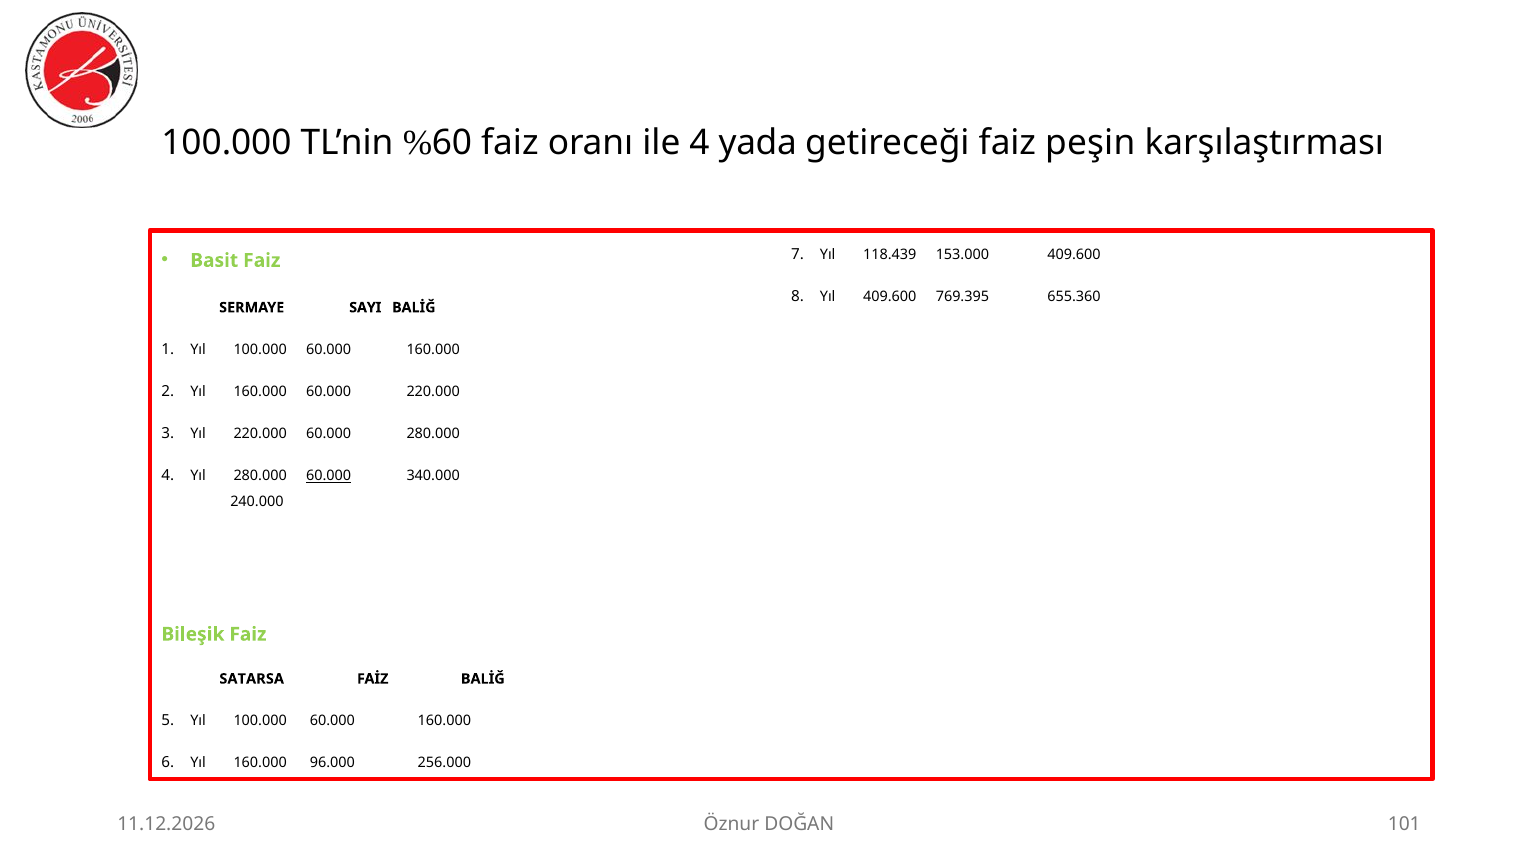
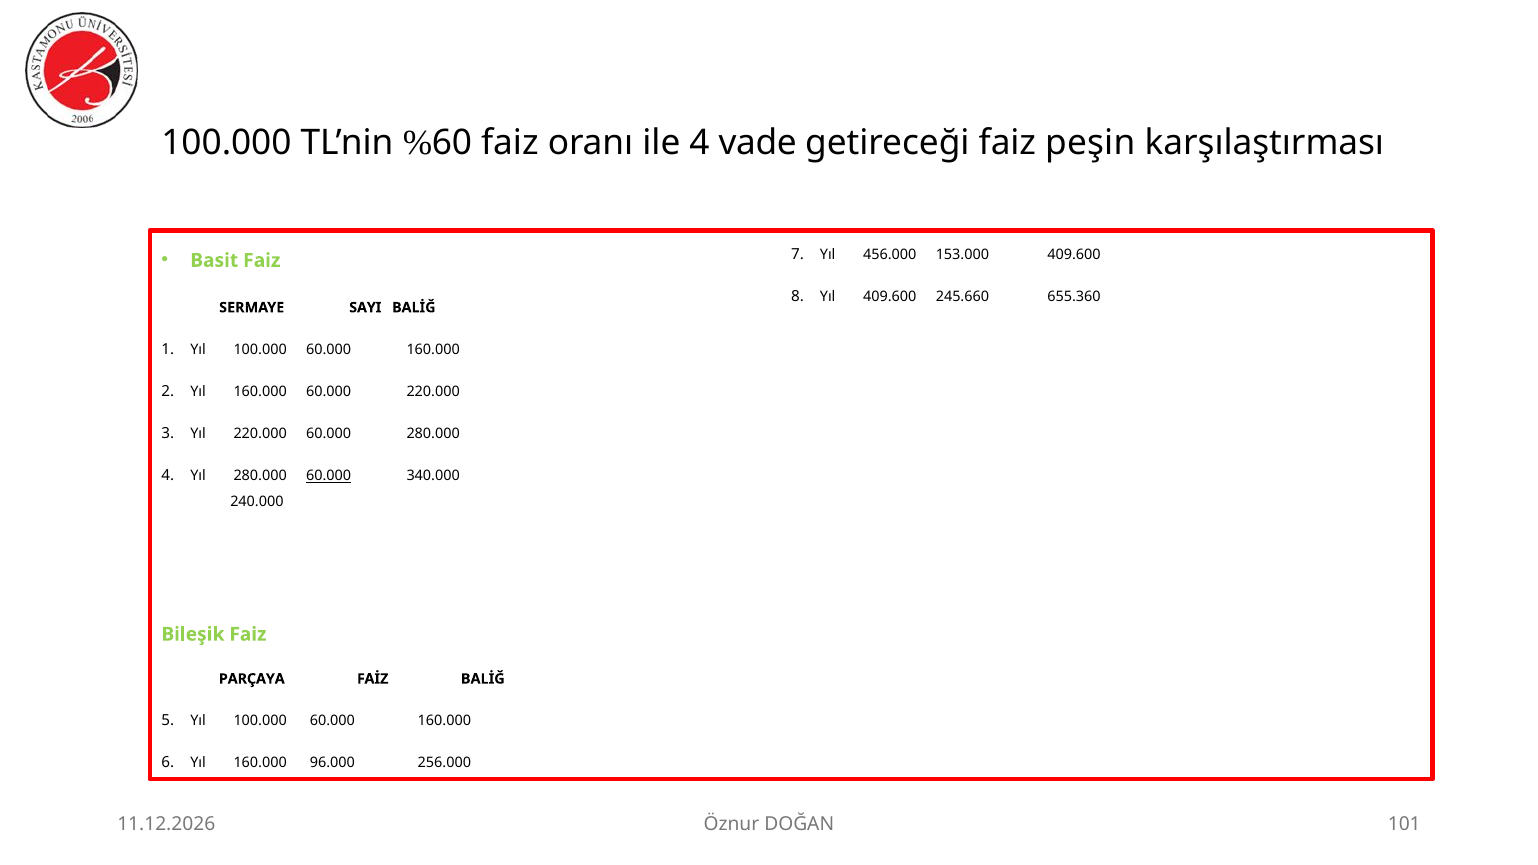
yada: yada -> vade
118.439: 118.439 -> 456.000
769.395: 769.395 -> 245.660
SATARSA: SATARSA -> PARÇAYA
